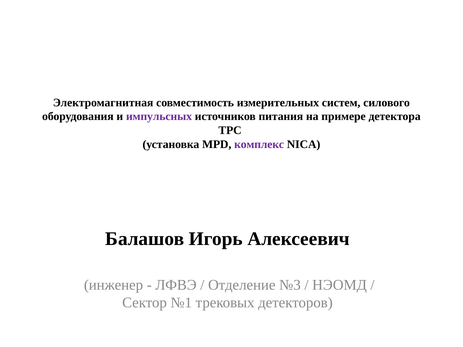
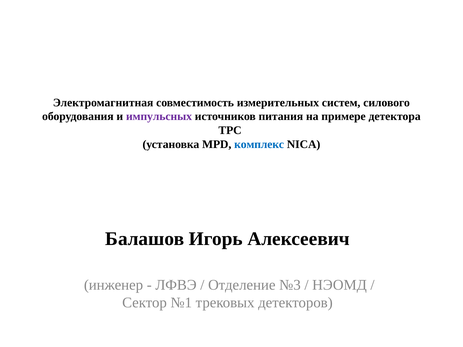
комплекс colour: purple -> blue
